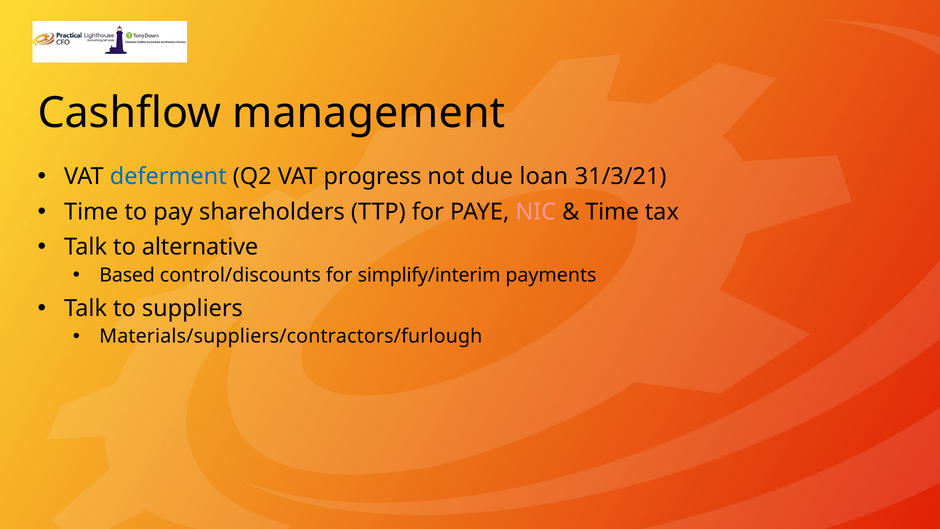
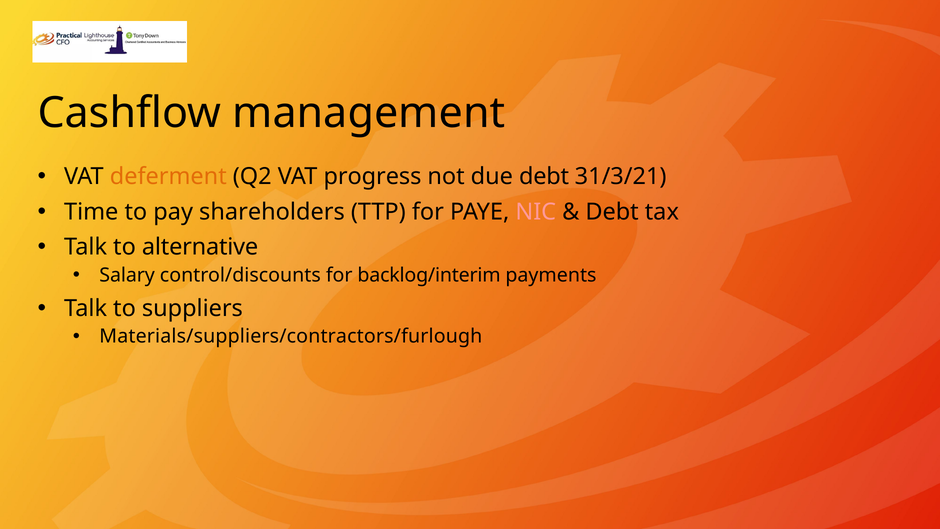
deferment colour: blue -> orange
due loan: loan -> debt
Time at (612, 212): Time -> Debt
Based: Based -> Salary
simplify/interim: simplify/interim -> backlog/interim
